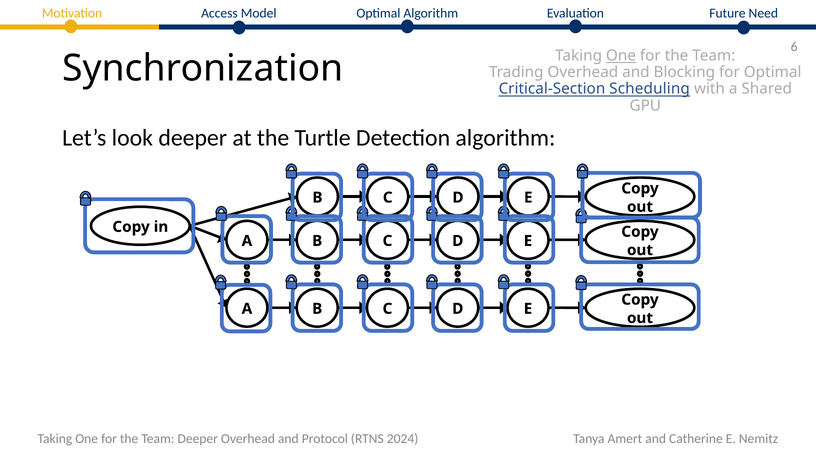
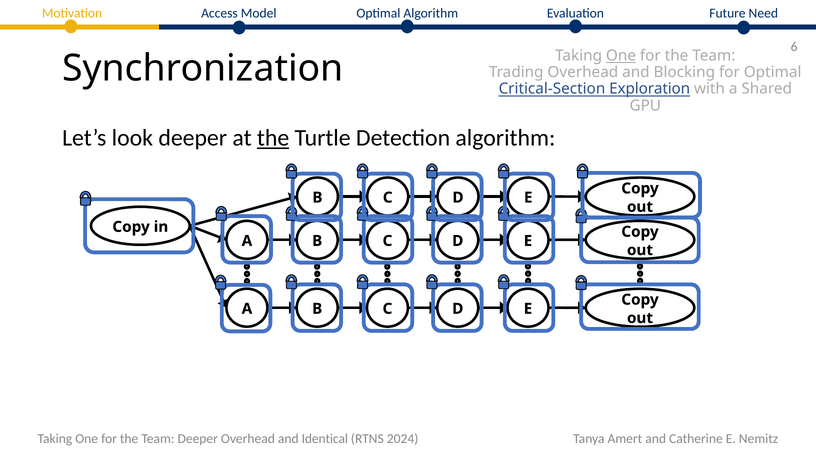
Scheduling: Scheduling -> Exploration
the at (273, 138) underline: none -> present
Protocol: Protocol -> Identical
